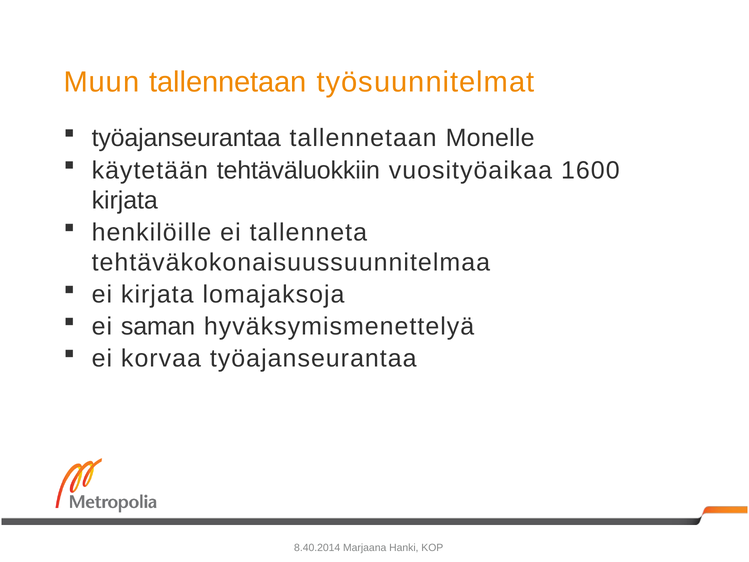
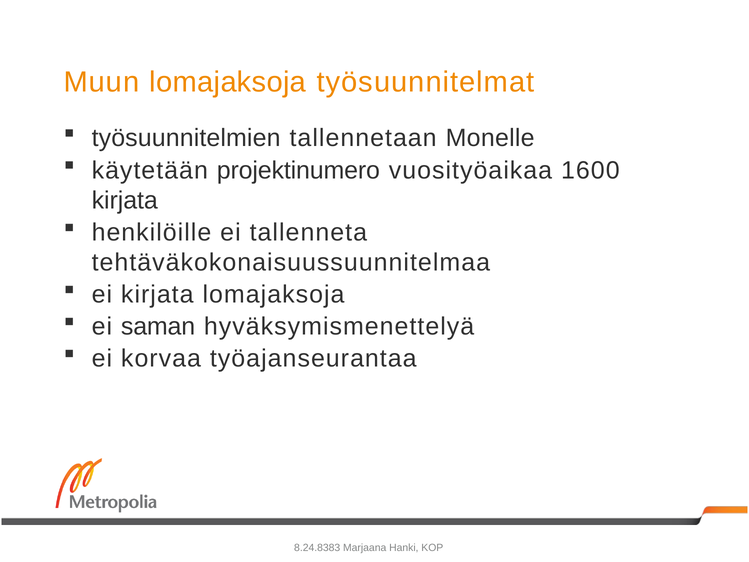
Muun tallennetaan: tallennetaan -> lomajaksoja
työajanseurantaa at (186, 138): työajanseurantaa -> työsuunnitelmien
tehtäväluokkiin: tehtäväluokkiin -> projektinumero
8.40.2014: 8.40.2014 -> 8.24.8383
